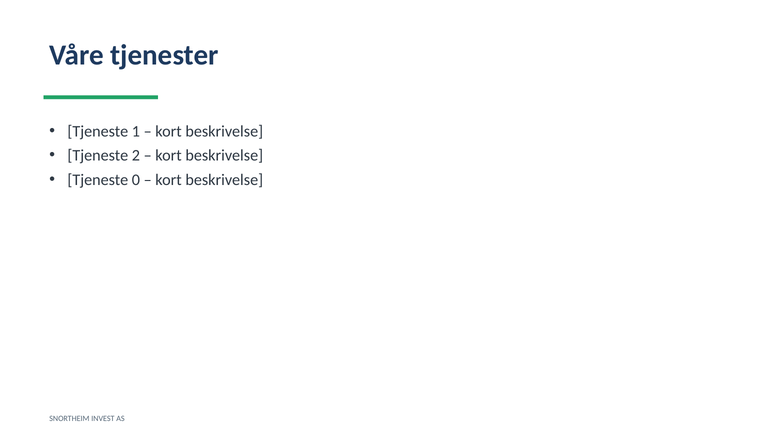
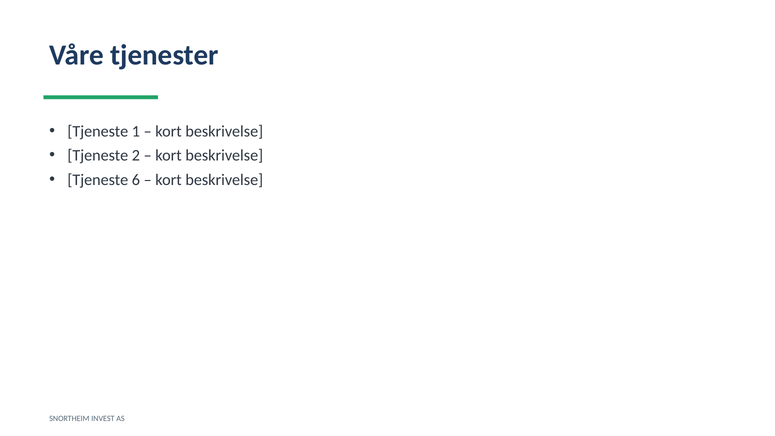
0: 0 -> 6
